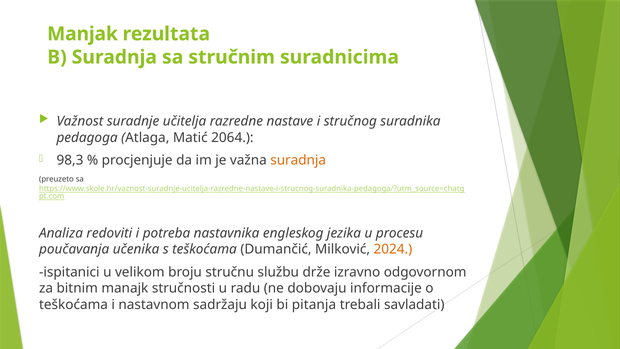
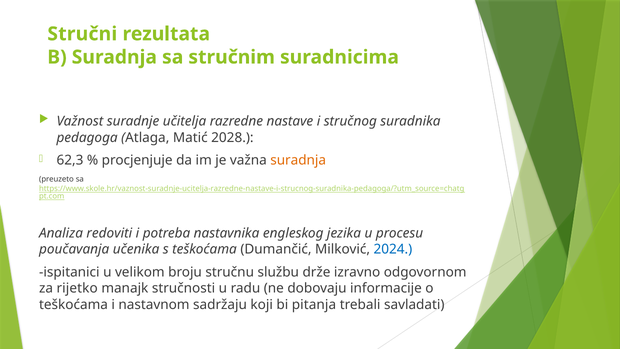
Manjak: Manjak -> Stručni
2064: 2064 -> 2028
98,3: 98,3 -> 62,3
2024 colour: orange -> blue
bitnim: bitnim -> rijetko
